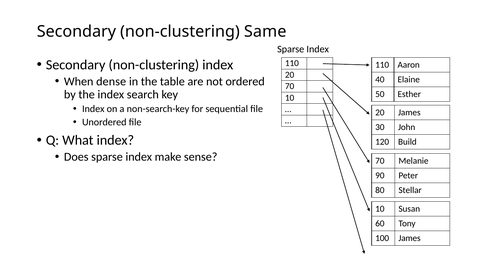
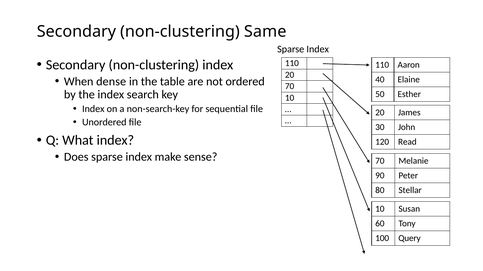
Build: Build -> Read
100 James: James -> Query
